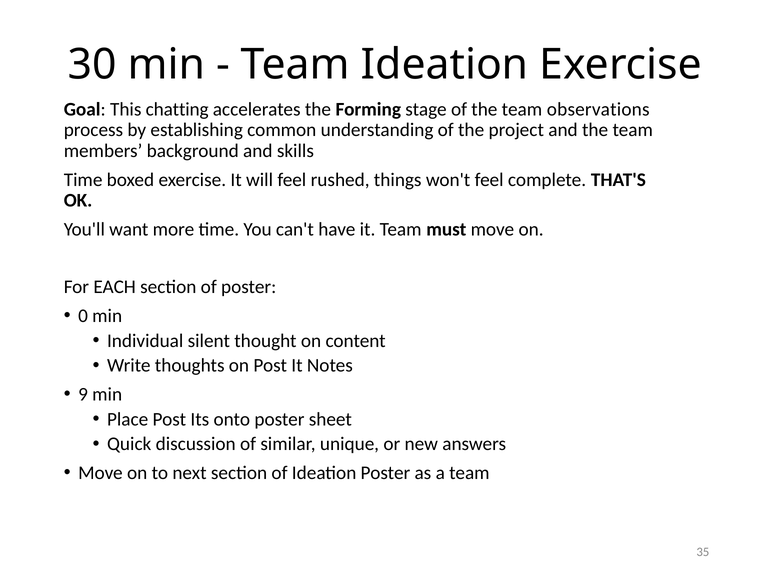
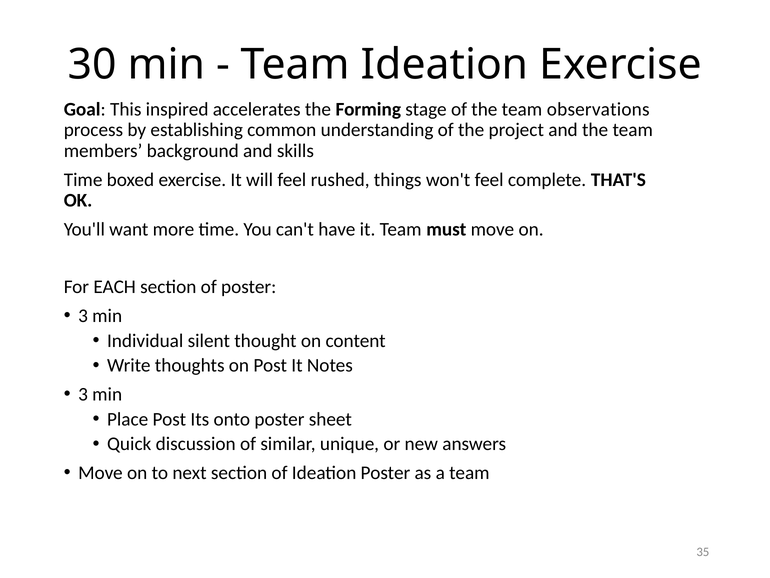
chatting: chatting -> inspired
0 at (83, 316): 0 -> 3
9 at (83, 394): 9 -> 3
